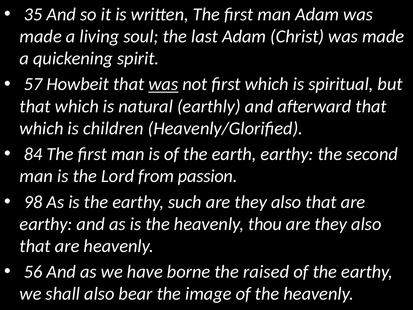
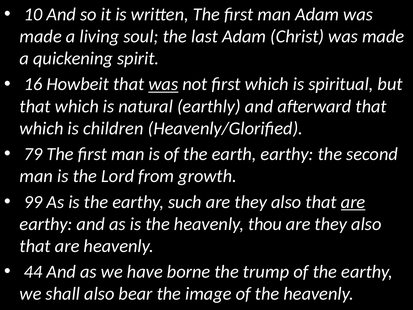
35: 35 -> 10
57: 57 -> 16
84: 84 -> 79
passion: passion -> growth
98: 98 -> 99
are at (353, 202) underline: none -> present
56: 56 -> 44
raised: raised -> trump
